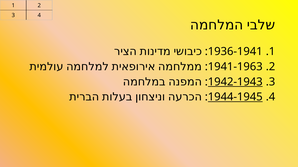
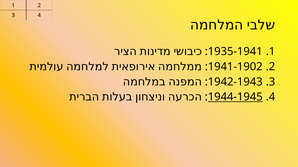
1936-1941: 1936-1941 -> 1935-1941
1941-1963: 1941-1963 -> 1941-1902
1942-1943 underline: present -> none
